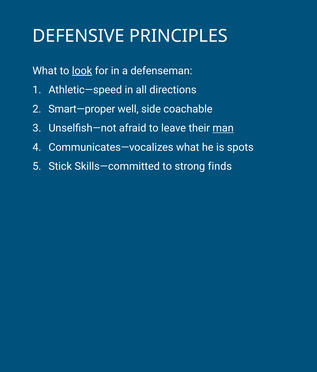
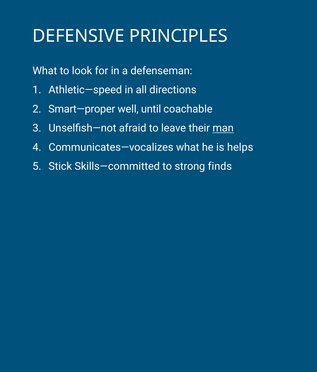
look underline: present -> none
side: side -> until
spots: spots -> helps
